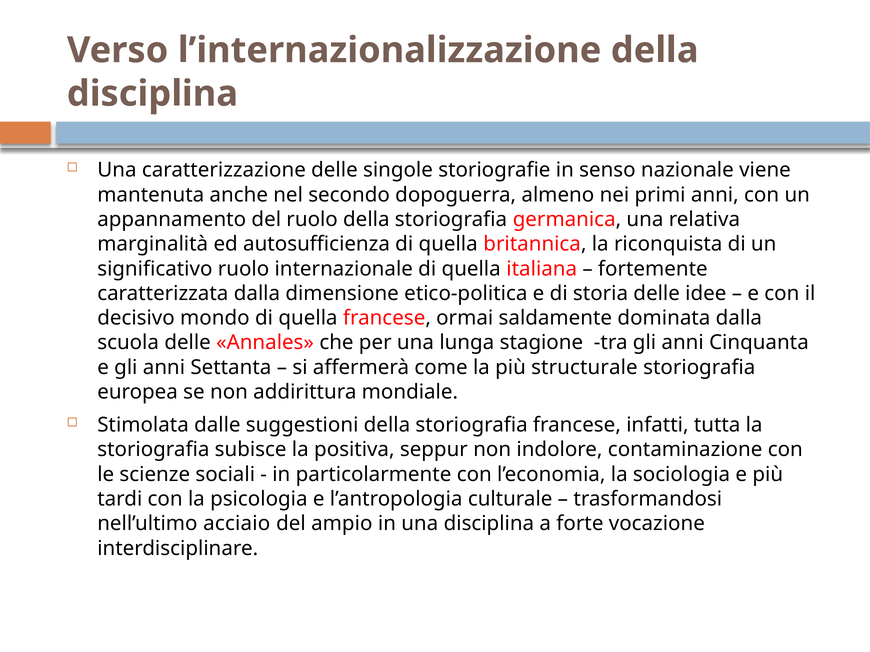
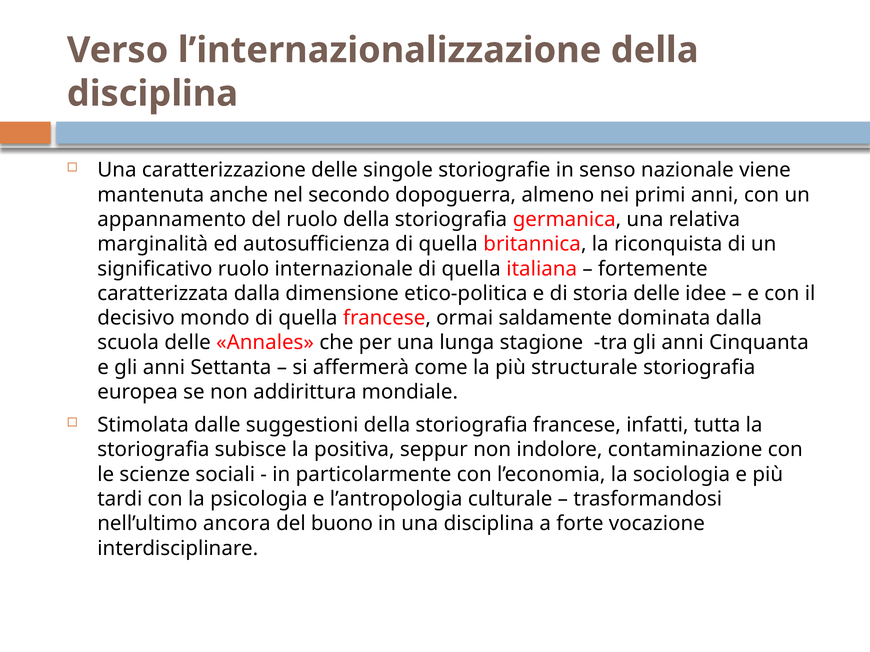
acciaio: acciaio -> ancora
ampio: ampio -> buono
